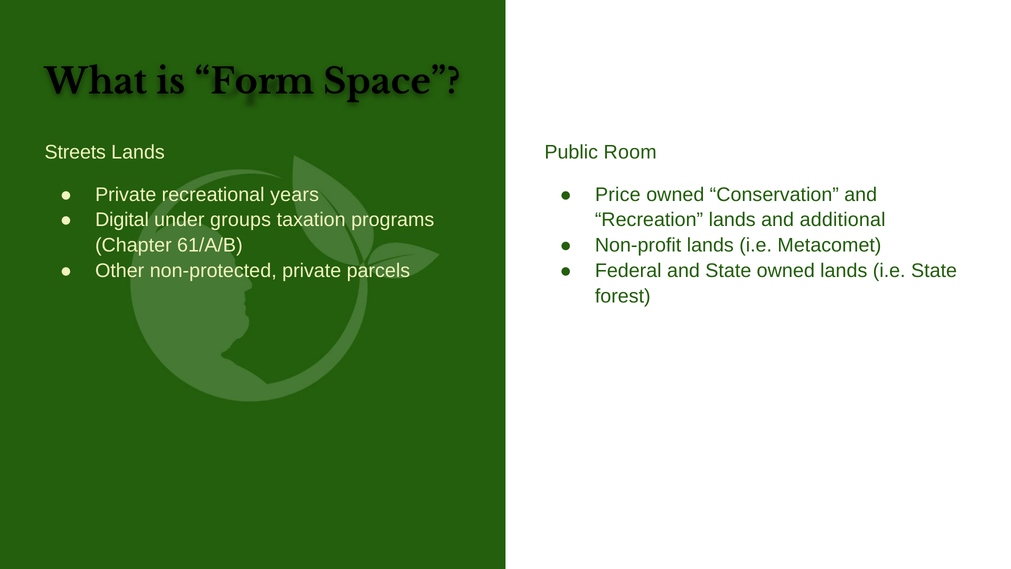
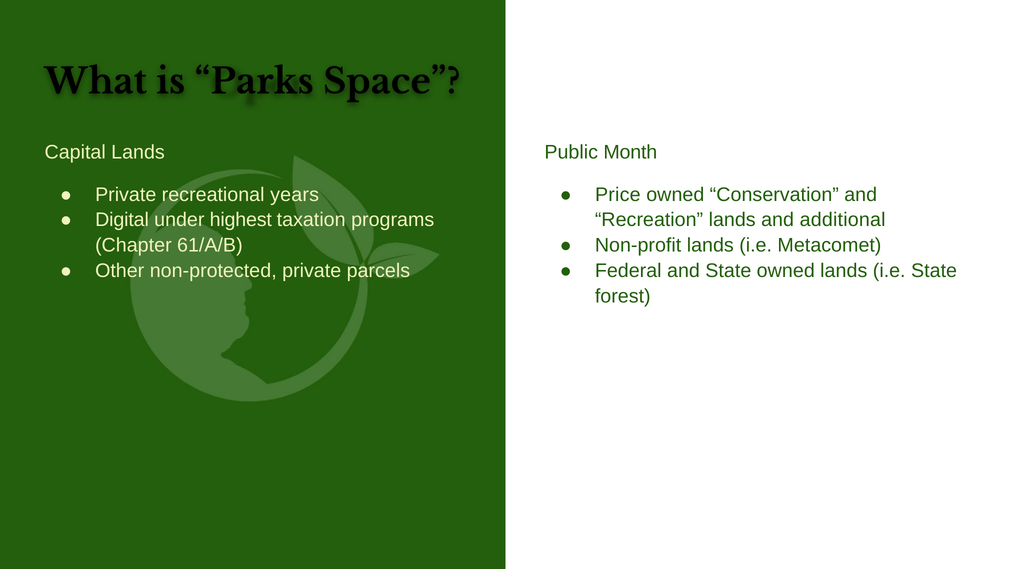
Form: Form -> Parks
Streets: Streets -> Capital
Room: Room -> Month
groups: groups -> highest
